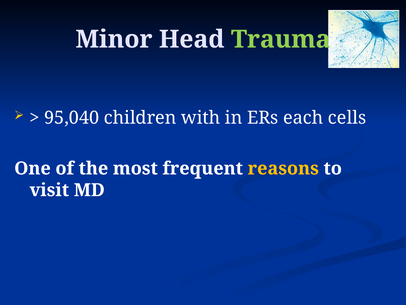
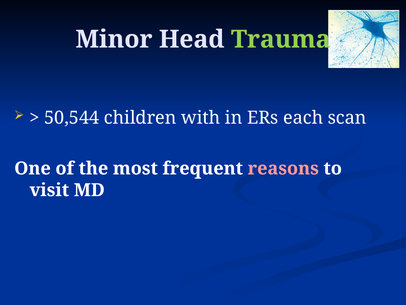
95,040: 95,040 -> 50,544
cells: cells -> scan
reasons colour: yellow -> pink
